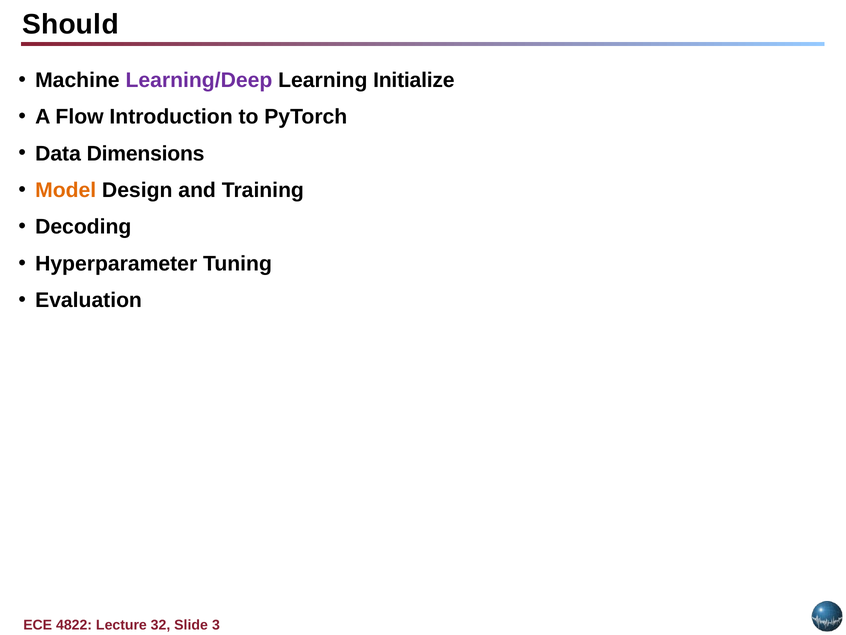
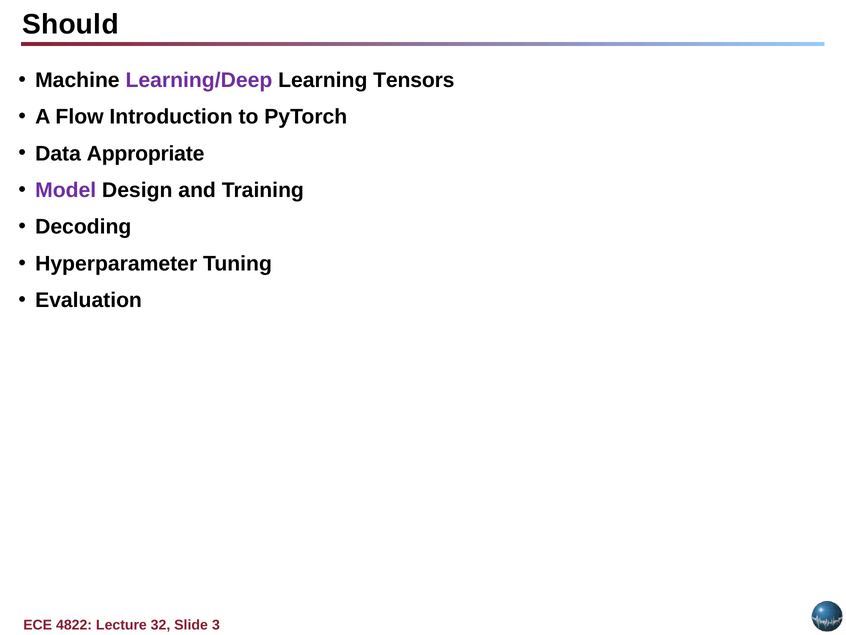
Initialize: Initialize -> Tensors
Dimensions: Dimensions -> Appropriate
Model colour: orange -> purple
